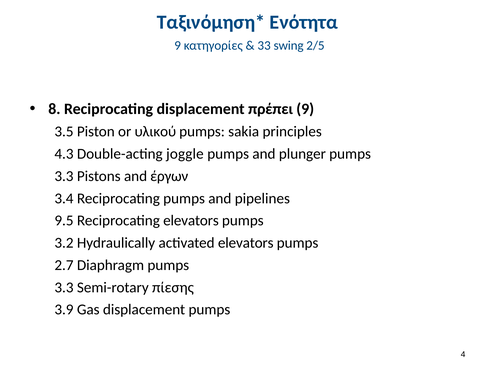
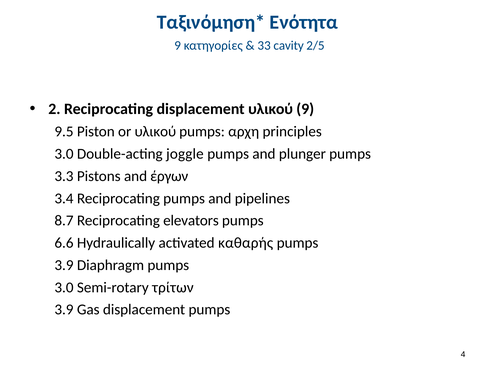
swing: swing -> cavity
8: 8 -> 2
displacement πρέπει: πρέπει -> υλικού
3.5: 3.5 -> 9.5
sakia: sakia -> αρχη
4.3 at (64, 154): 4.3 -> 3.0
9.5: 9.5 -> 8.7
3.2: 3.2 -> 6.6
activated elevators: elevators -> καθαρής
2.7 at (64, 265): 2.7 -> 3.9
3.3 at (64, 288): 3.3 -> 3.0
πίεσης: πίεσης -> τρίτων
